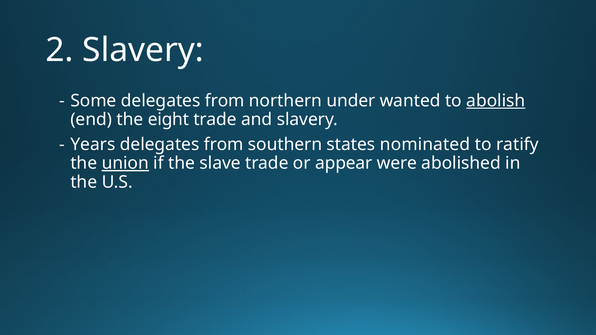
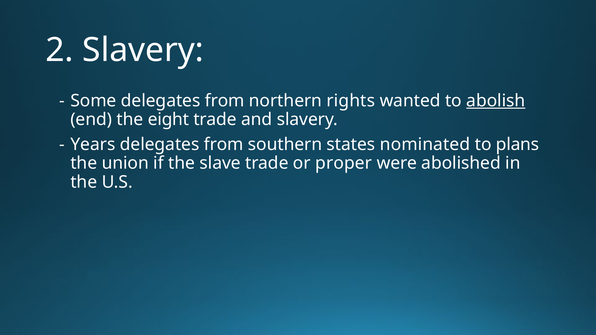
under: under -> rights
ratify: ratify -> plans
union underline: present -> none
appear: appear -> proper
